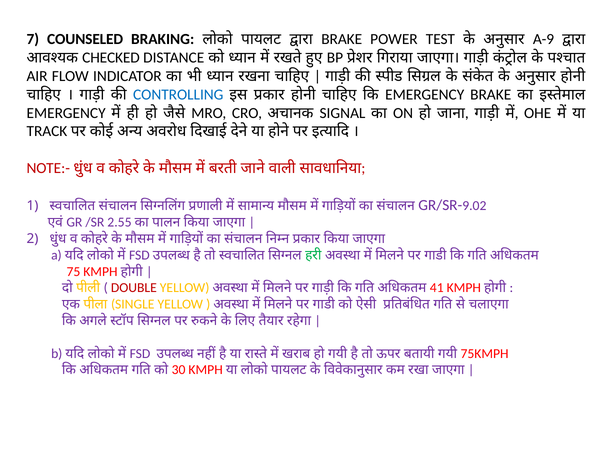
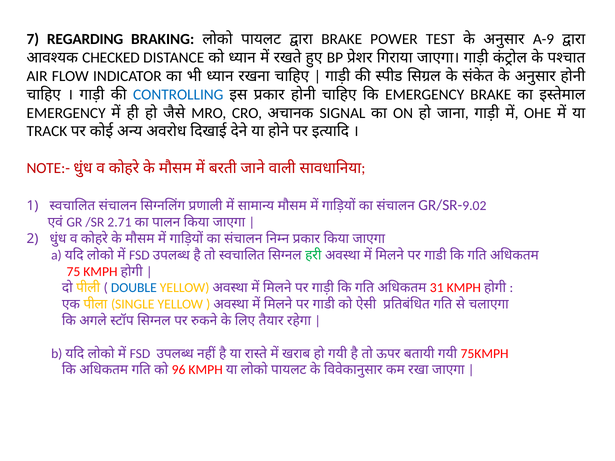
COUNSELED: COUNSELED -> REGARDING
2.55: 2.55 -> 2.71
DOUBLE colour: red -> blue
41: 41 -> 31
30: 30 -> 96
